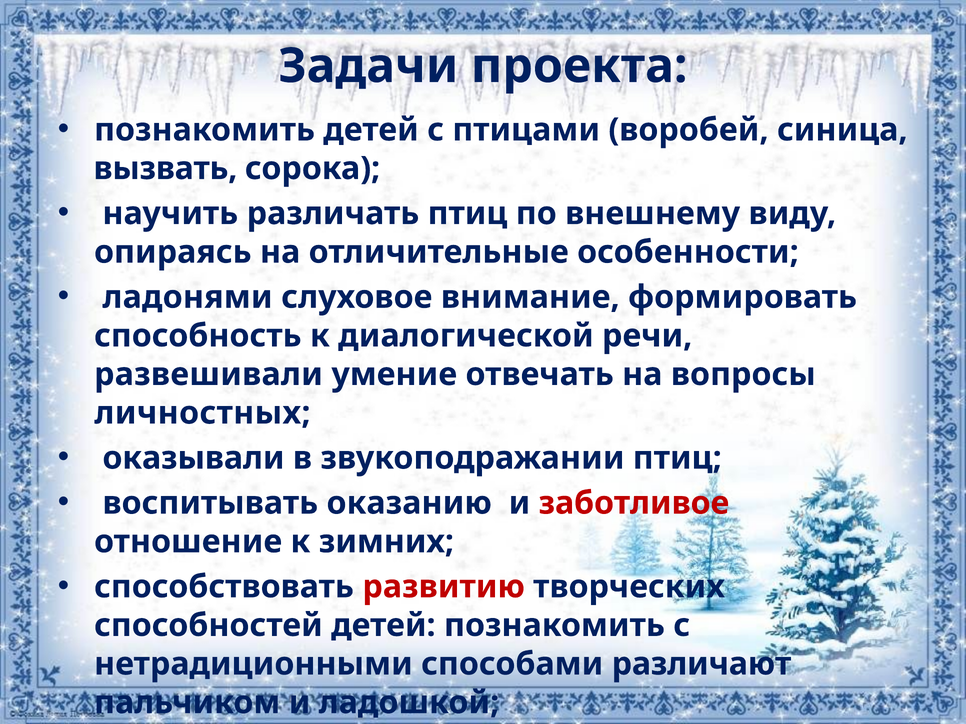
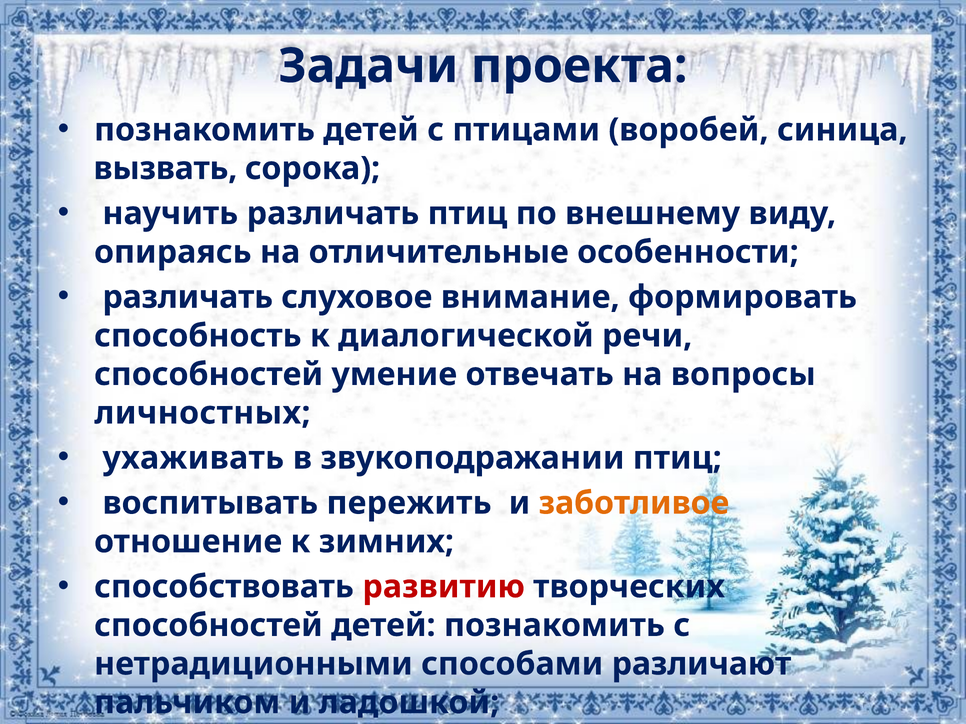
ладонями at (188, 297): ладонями -> различать
развешивали at (208, 375): развешивали -> способностей
оказывали: оказывали -> ухаживать
воспитывать оказанию: оказанию -> пережить
заботливое colour: red -> orange
